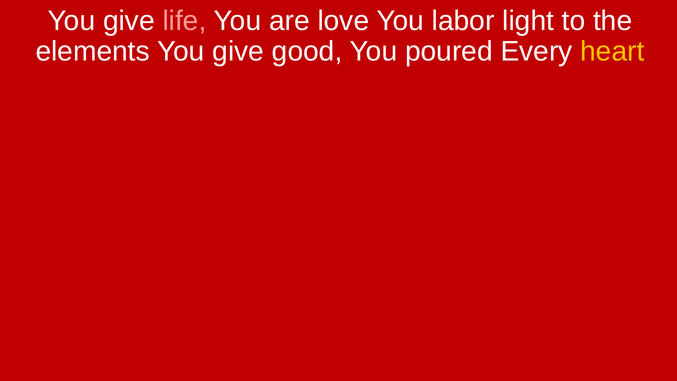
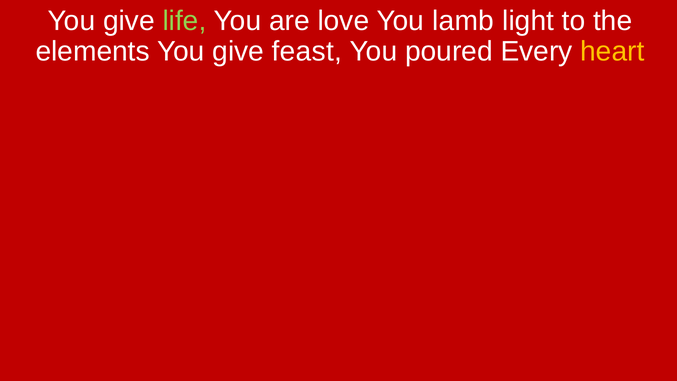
life colour: pink -> light green
labor: labor -> lamb
good: good -> feast
